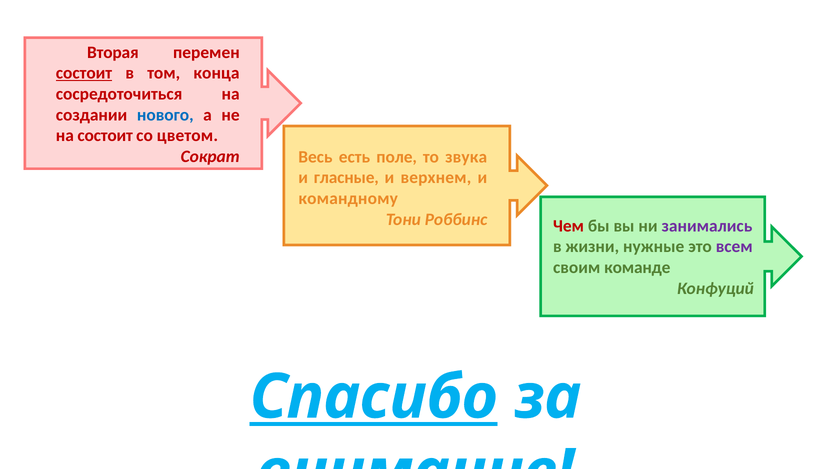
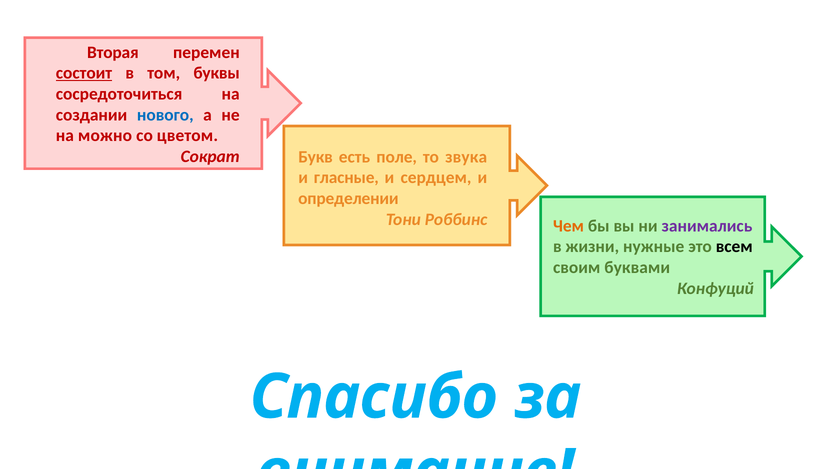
конца: конца -> буквы
на состоит: состоит -> можно
Весь: Весь -> Букв
верхнем: верхнем -> сердцем
командному: командному -> определении
Чем colour: red -> orange
всем colour: purple -> black
команде: команде -> буквами
Спасибо underline: present -> none
